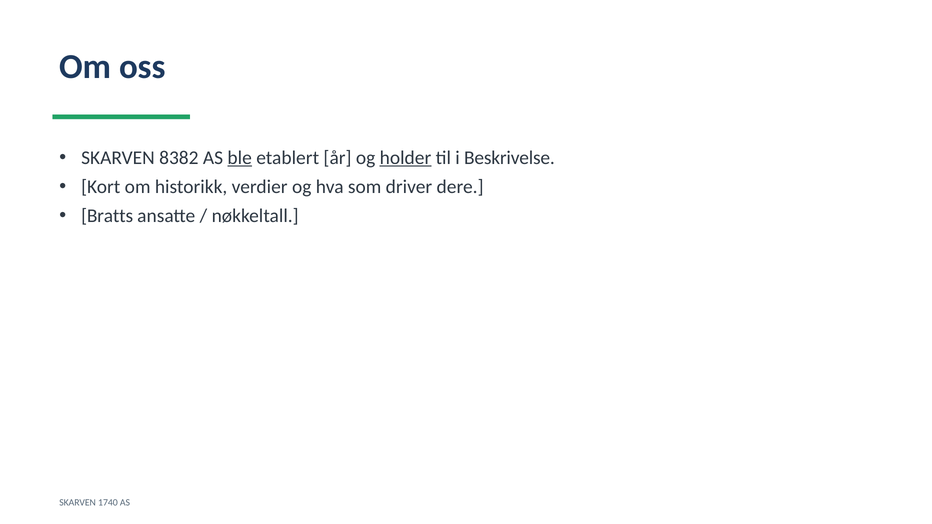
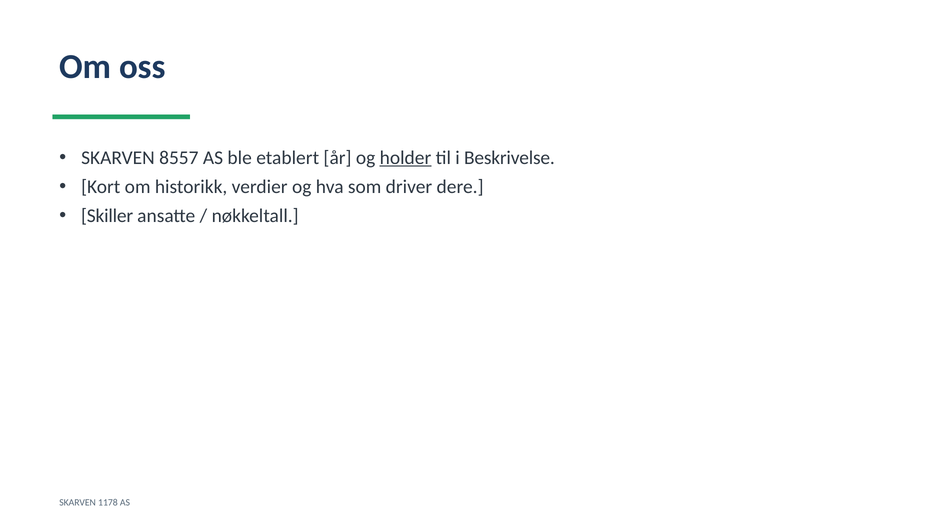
8382: 8382 -> 8557
ble underline: present -> none
Bratts: Bratts -> Skiller
1740: 1740 -> 1178
